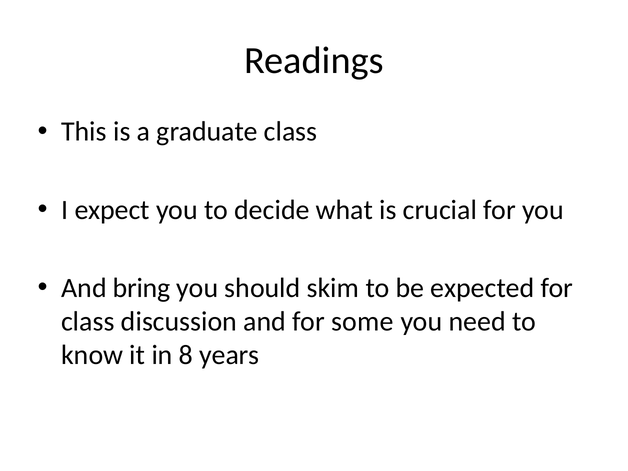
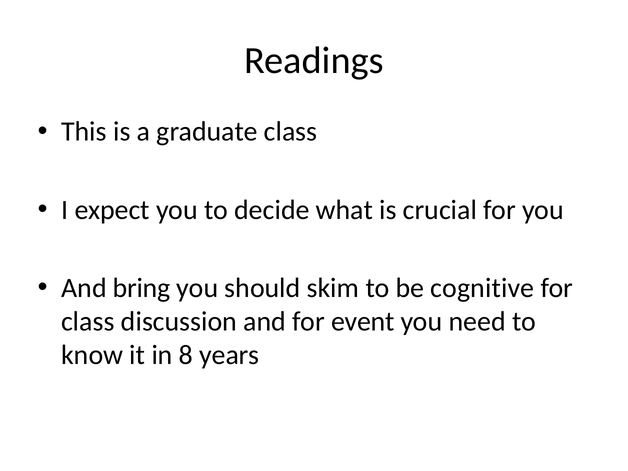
expected: expected -> cognitive
some: some -> event
